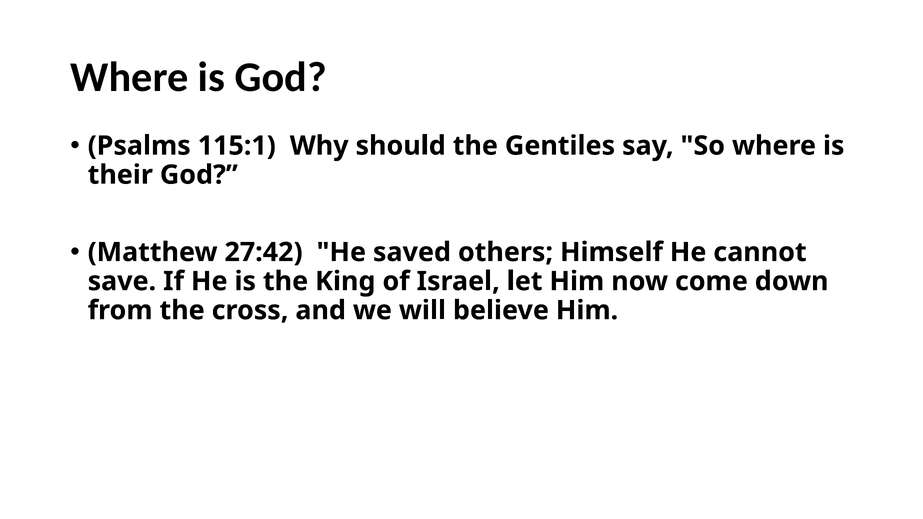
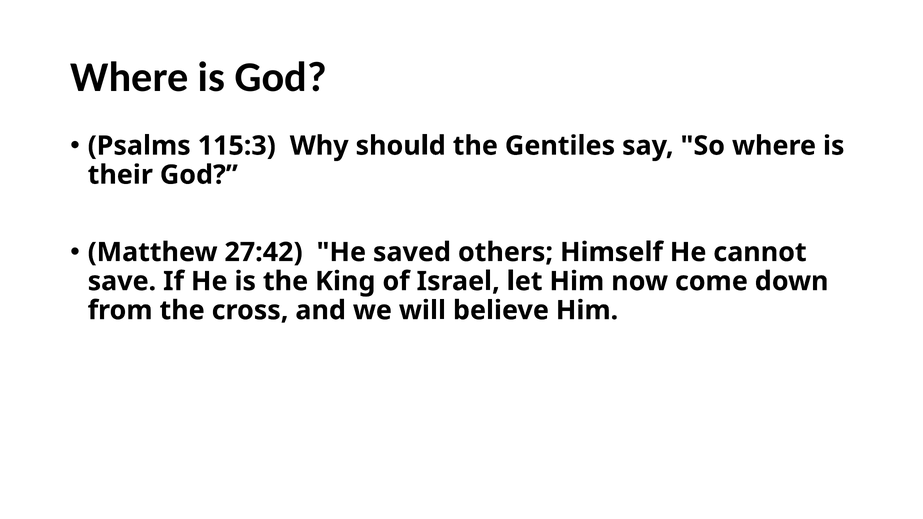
115:1: 115:1 -> 115:3
